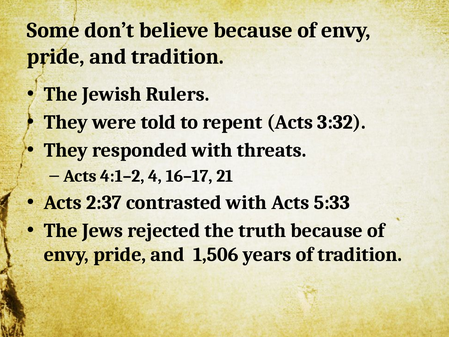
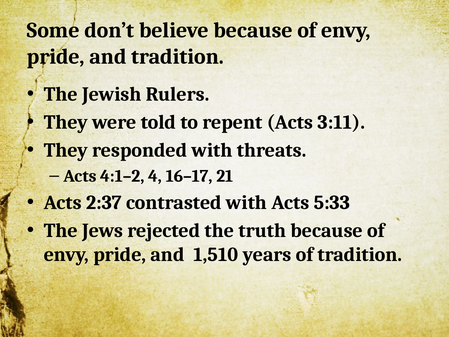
3:32: 3:32 -> 3:11
1,506: 1,506 -> 1,510
